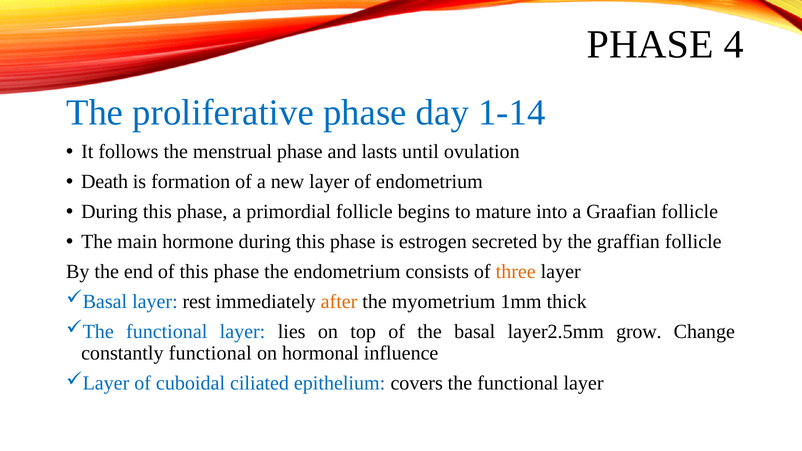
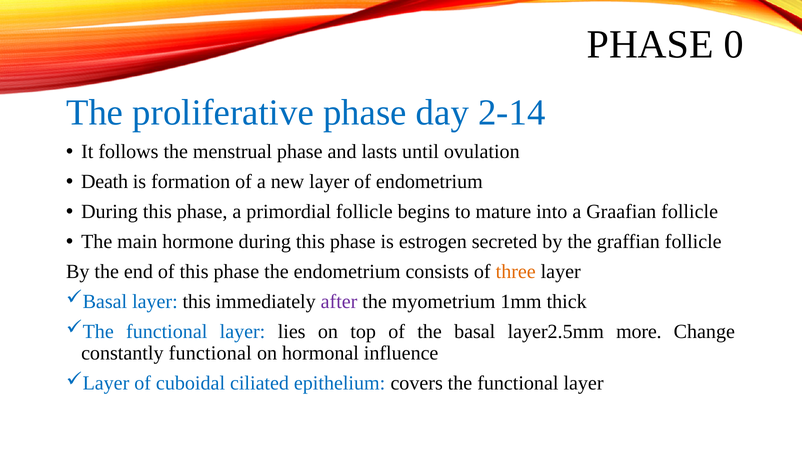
4: 4 -> 0
1-14: 1-14 -> 2-14
layer rest: rest -> this
after colour: orange -> purple
grow: grow -> more
